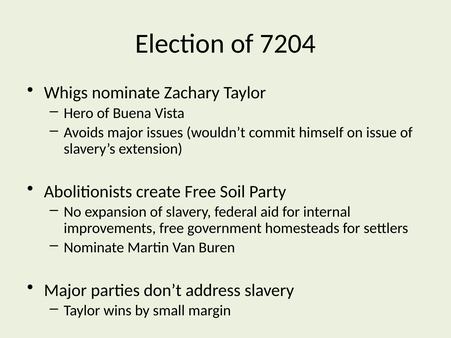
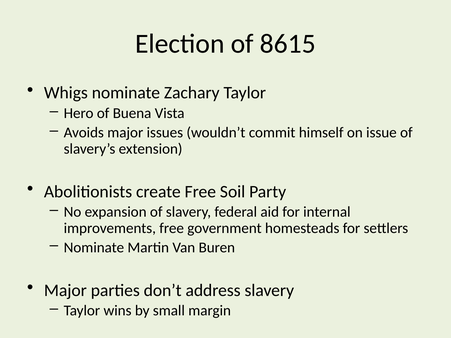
7204: 7204 -> 8615
